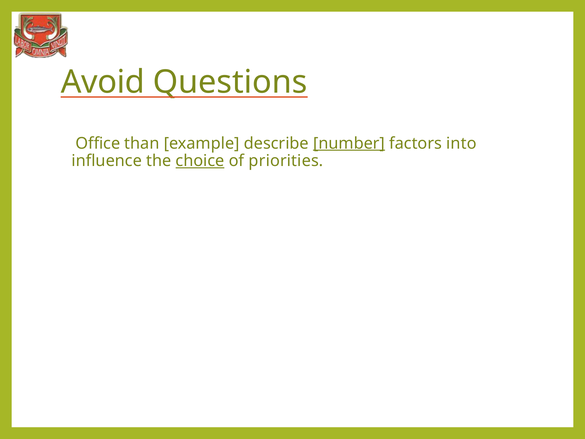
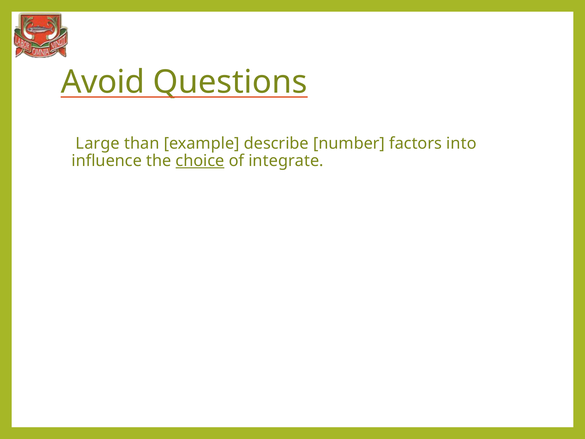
Office: Office -> Large
number underline: present -> none
priorities: priorities -> integrate
